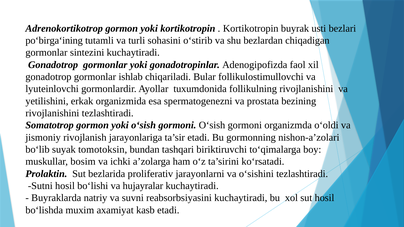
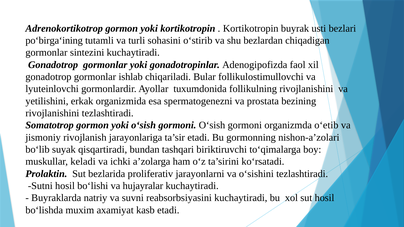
o‘oldi: o‘oldi -> o‘etib
tomotoksin: tomotoksin -> qisqartiradi
bosim: bosim -> keladi
